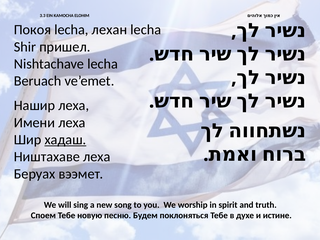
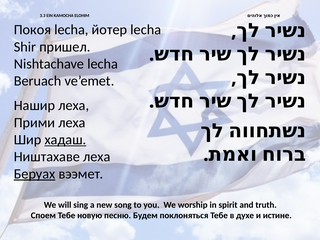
лехан: лехан -> йотер
Имени: Имени -> Прими
Беруах underline: none -> present
